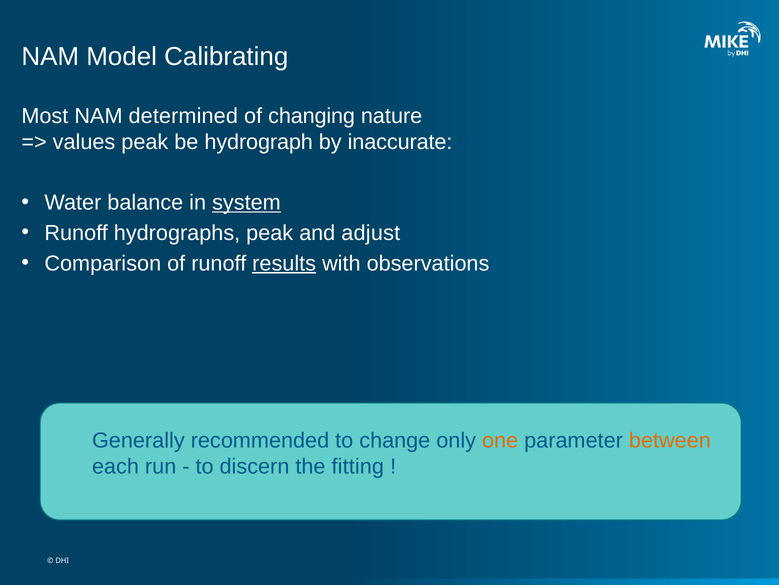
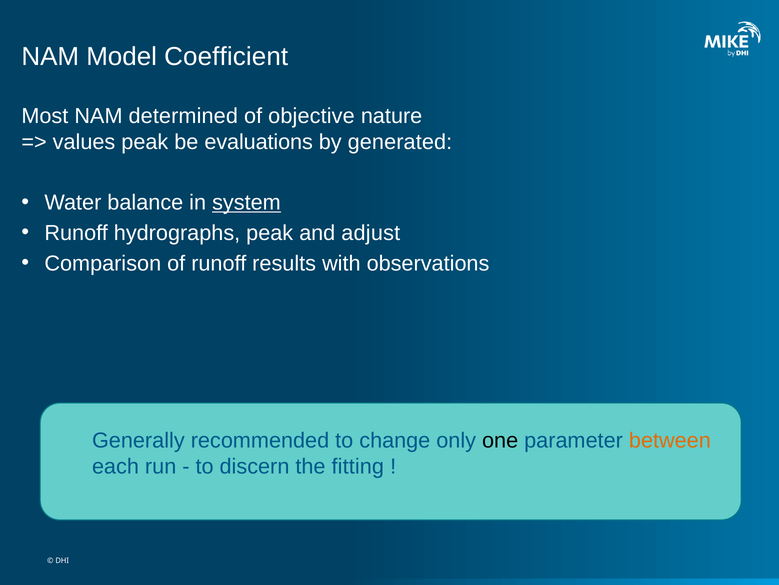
Calibrating: Calibrating -> Coefficient
changing: changing -> objective
hydrograph: hydrograph -> evaluations
inaccurate: inaccurate -> generated
results underline: present -> none
one colour: orange -> black
